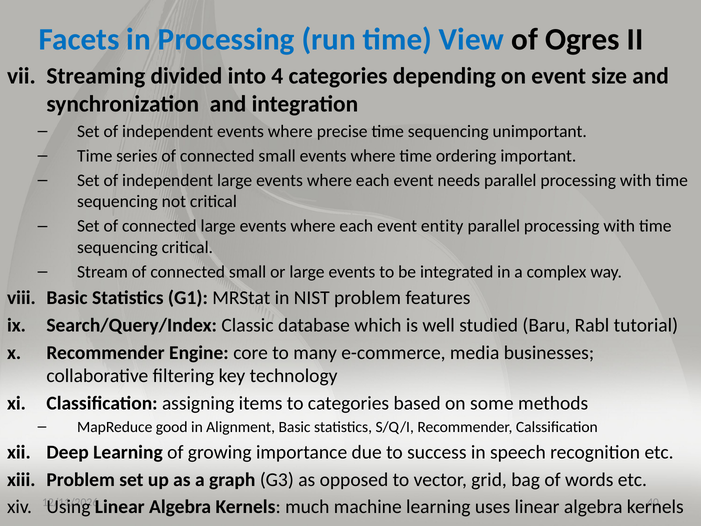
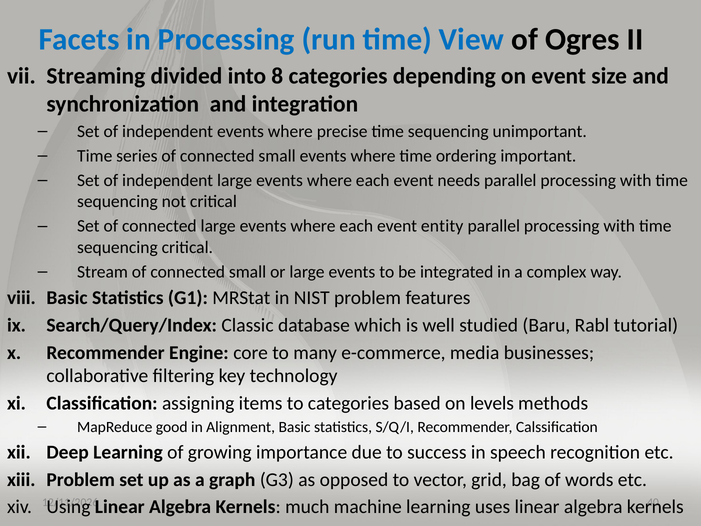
4: 4 -> 8
some: some -> levels
